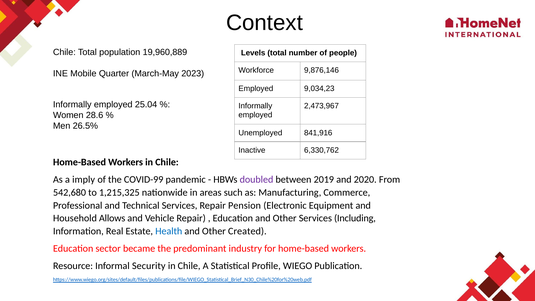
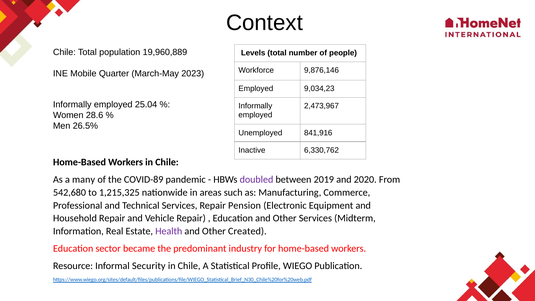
imply: imply -> many
COVID-99: COVID-99 -> COVID-89
Household Allows: Allows -> Repair
Including: Including -> Midterm
Health colour: blue -> purple
